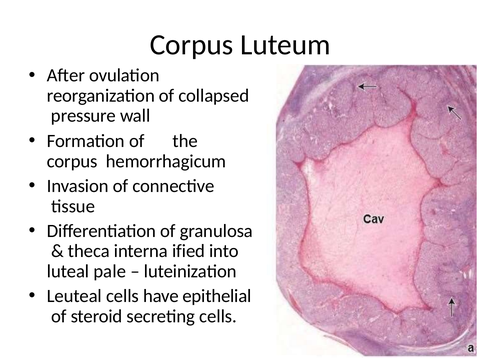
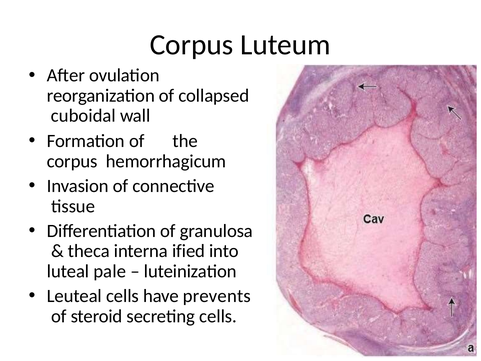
pressure: pressure -> cuboidal
epithelial: epithelial -> prevents
